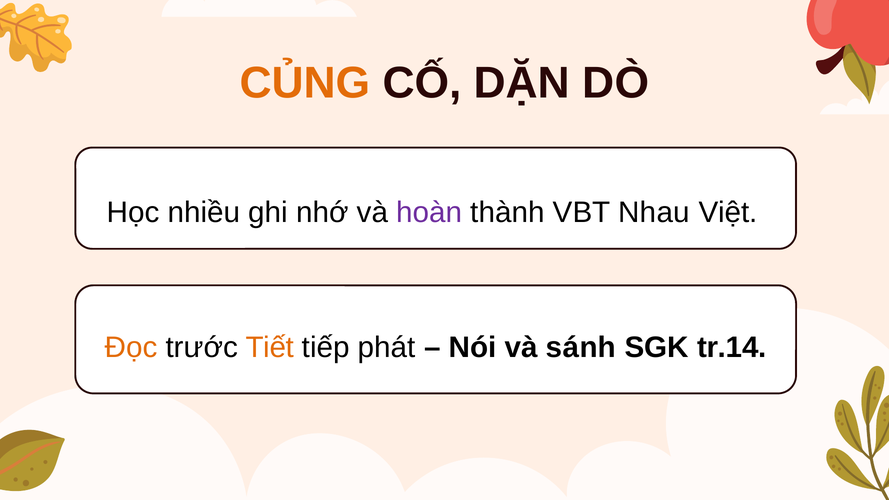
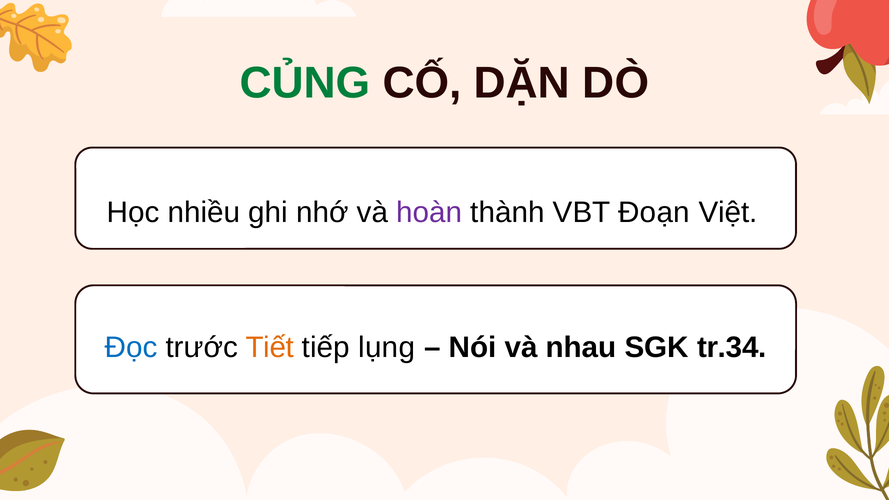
CỦNG colour: orange -> green
Nhau: Nhau -> Đoạn
Đọc colour: orange -> blue
phát: phát -> lụng
sánh: sánh -> nhau
tr.14: tr.14 -> tr.34
